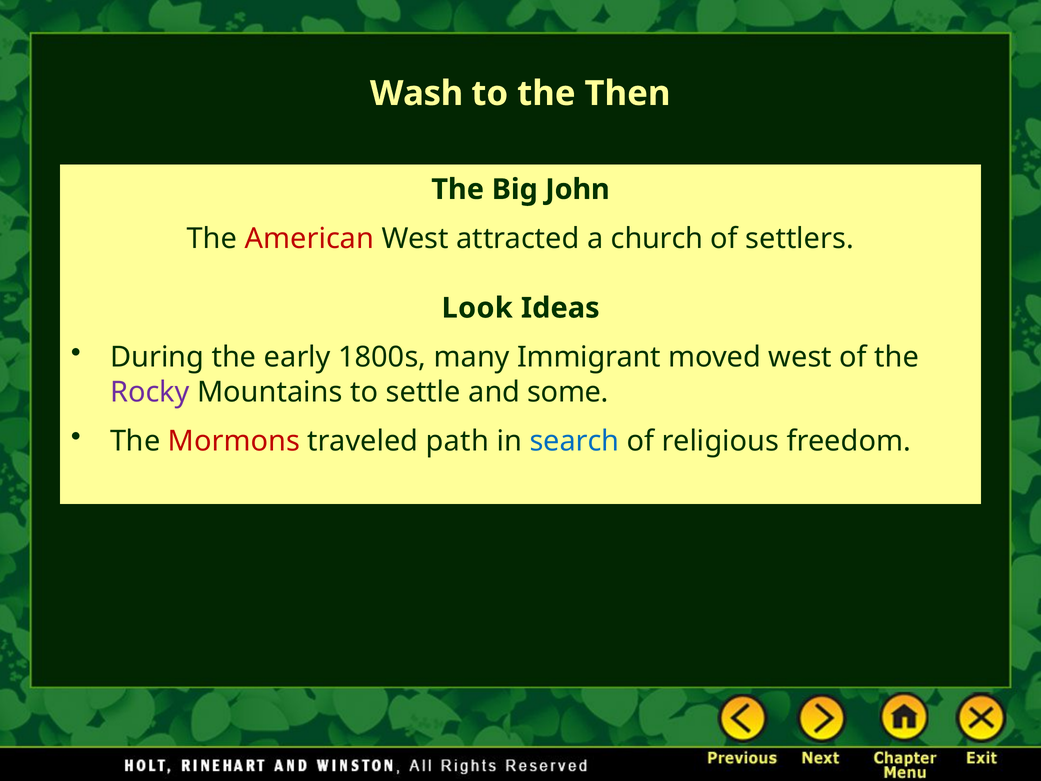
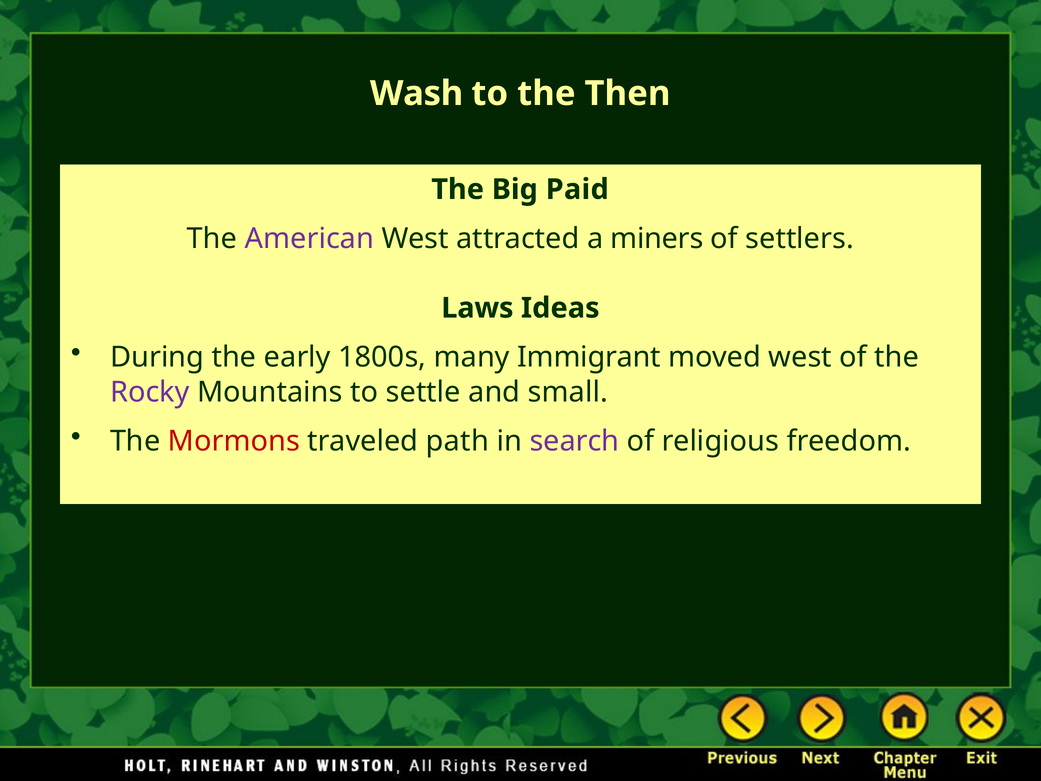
John: John -> Paid
American colour: red -> purple
church: church -> miners
Look: Look -> Laws
some: some -> small
search colour: blue -> purple
